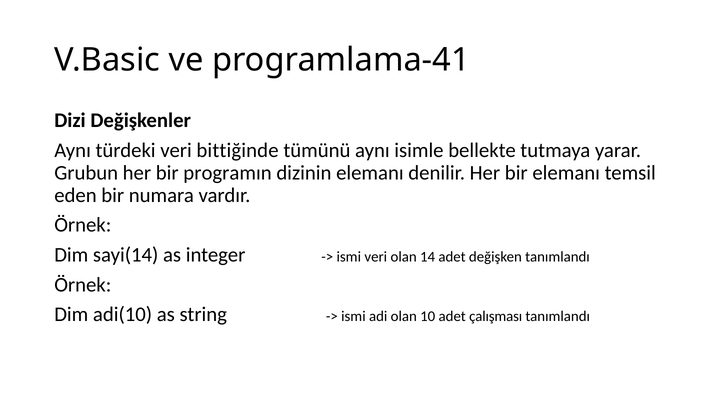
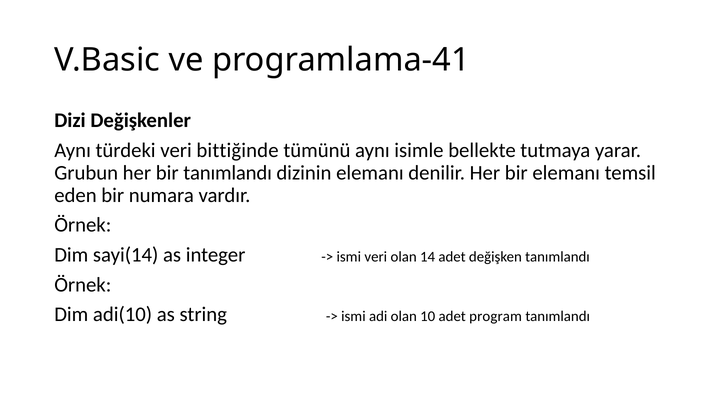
bir programın: programın -> tanımlandı
çalışması: çalışması -> program
